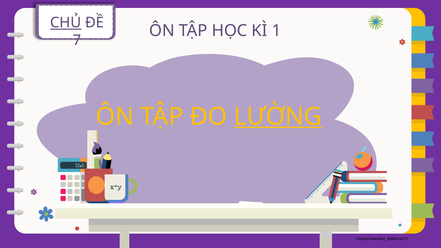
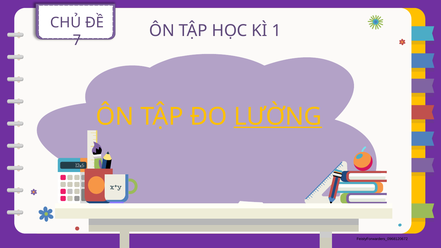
CHỦ underline: present -> none
